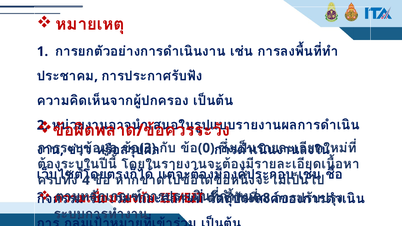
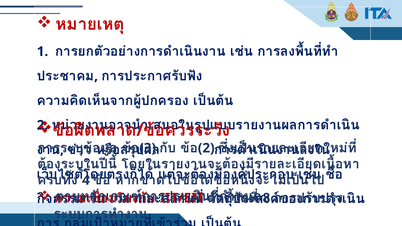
0 at (206, 148): 0 -> 2
